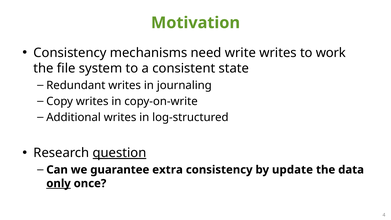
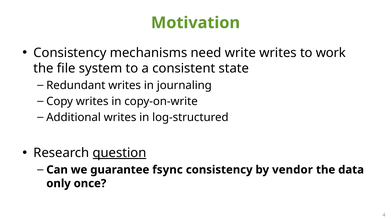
extra: extra -> fsync
update: update -> vendor
only underline: present -> none
